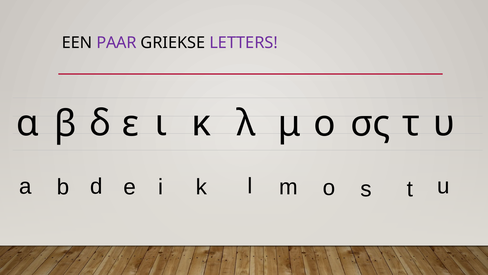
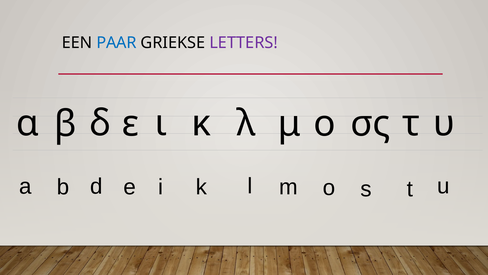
PAAR colour: purple -> blue
